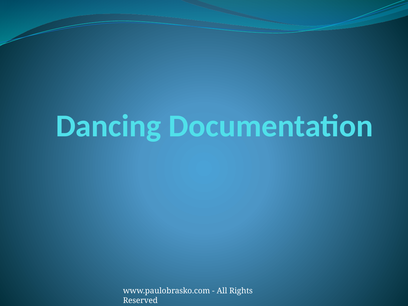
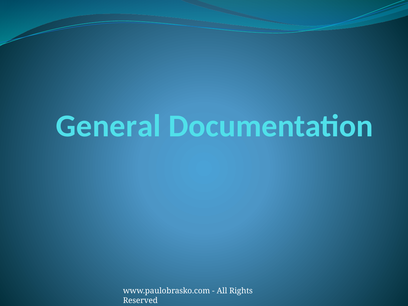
Dancing: Dancing -> General
